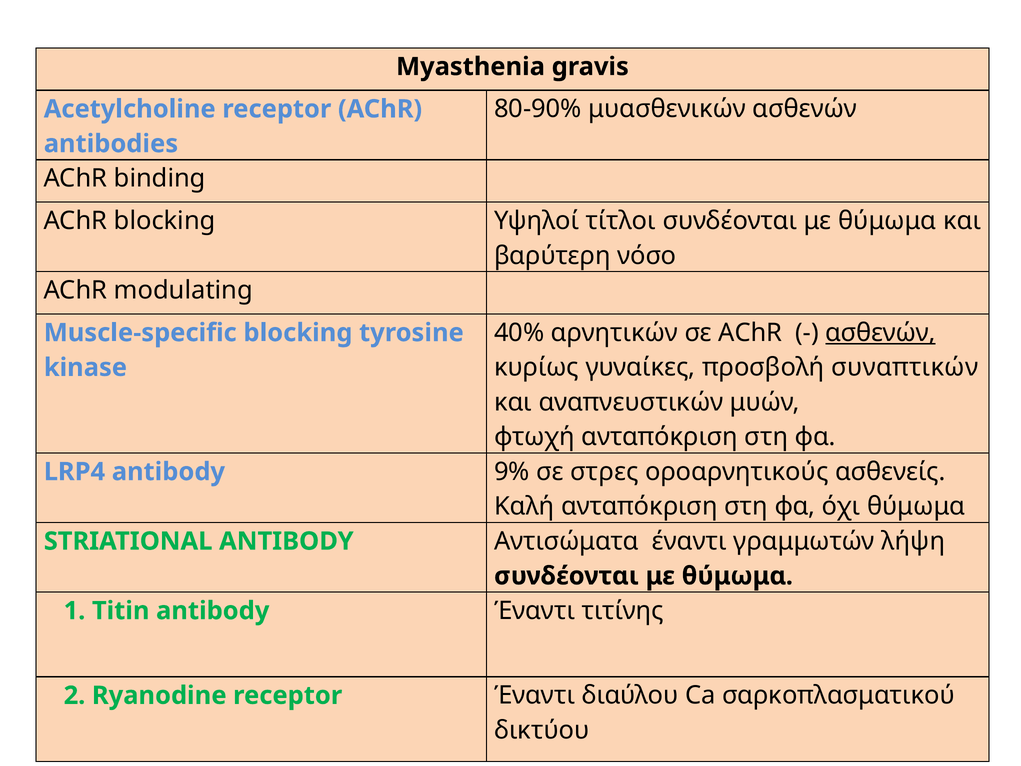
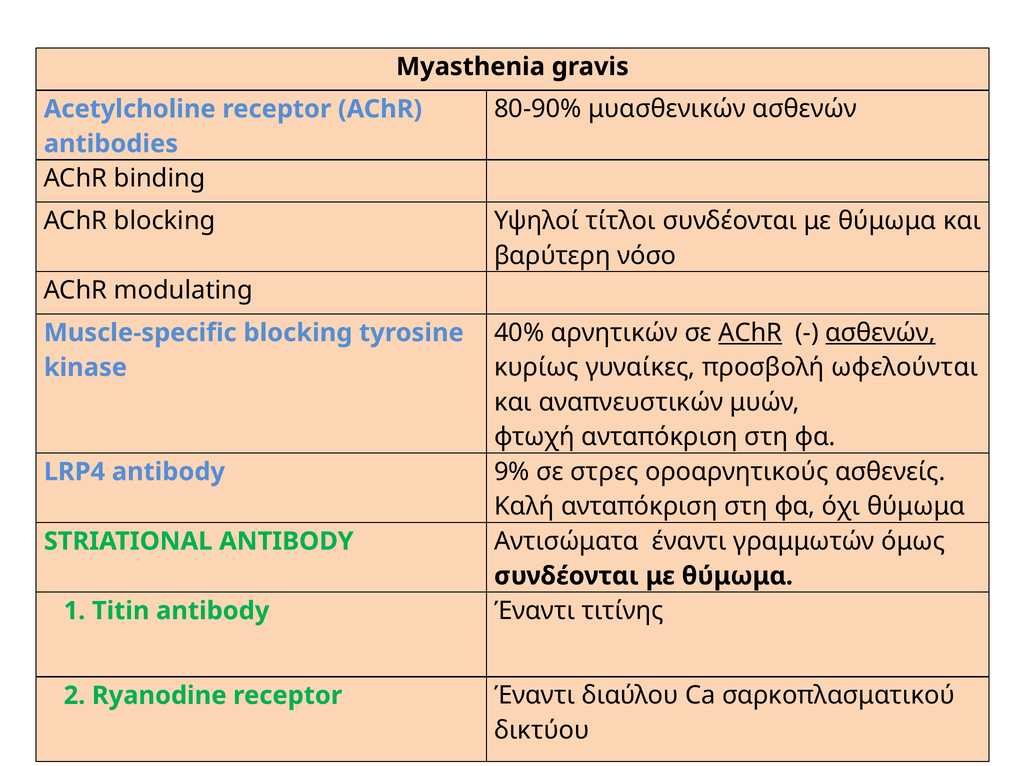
AChR at (750, 333) underline: none -> present
συναπτικών: συναπτικών -> ωφελούνται
λήψη: λήψη -> όμως
